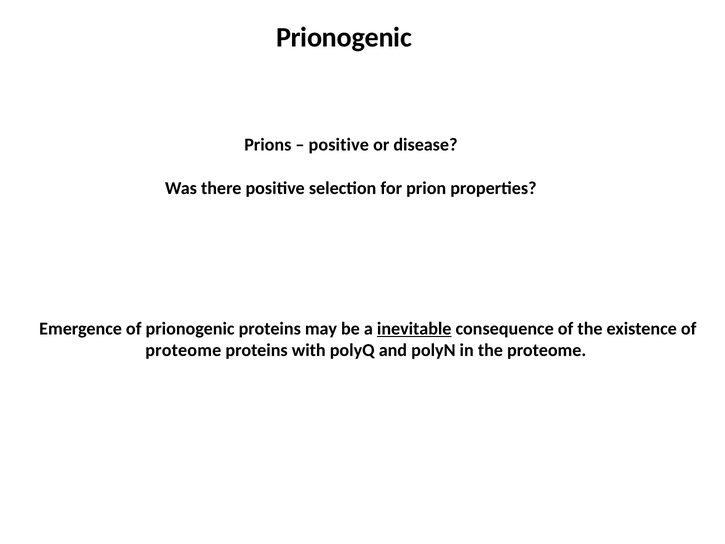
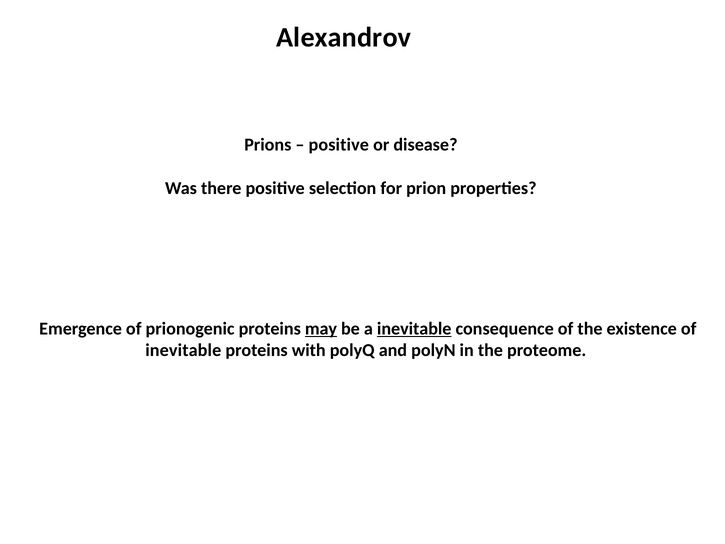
Prionogenic at (344, 37): Prionogenic -> Alexandrov
may underline: none -> present
proteome at (183, 350): proteome -> inevitable
